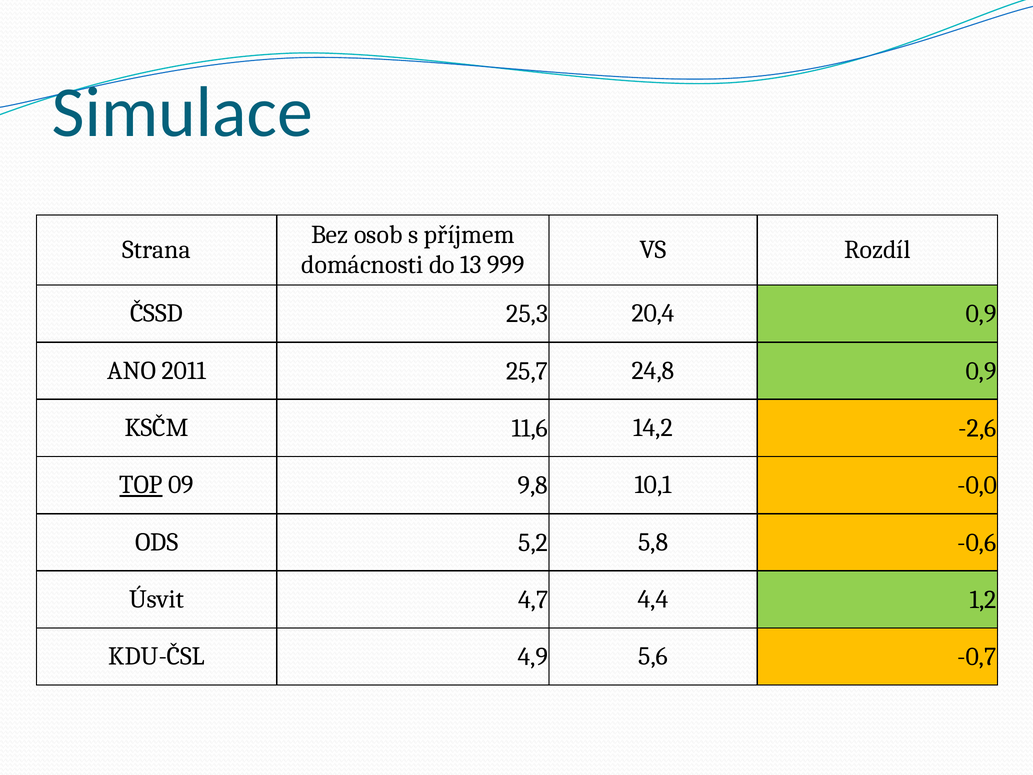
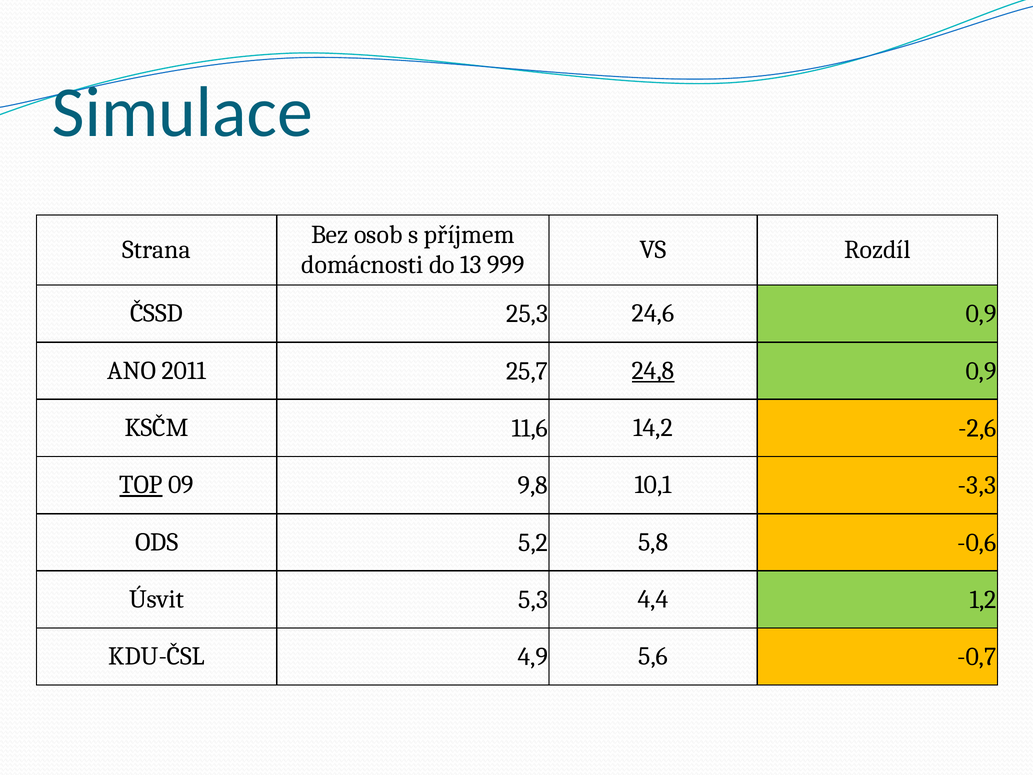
20,4: 20,4 -> 24,6
24,8 underline: none -> present
-0,0: -0,0 -> -3,3
4,7: 4,7 -> 5,3
